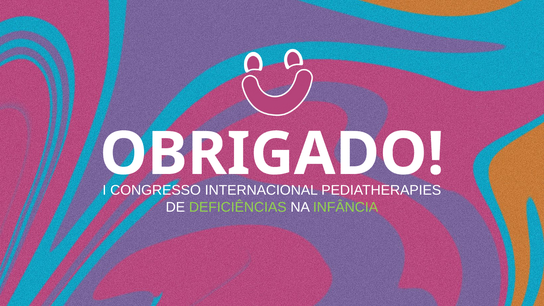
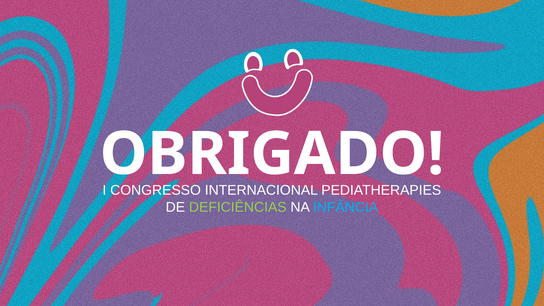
INFÂNCIA colour: light green -> light blue
